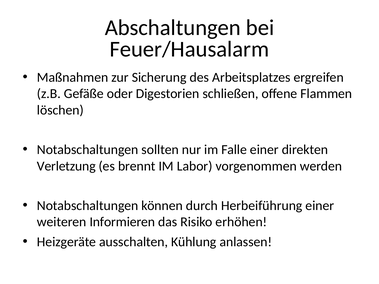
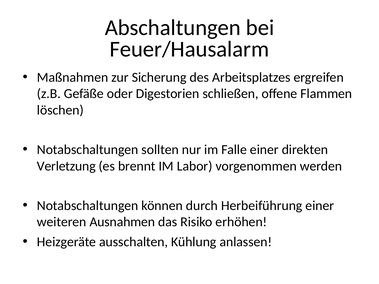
Informieren: Informieren -> Ausnahmen
